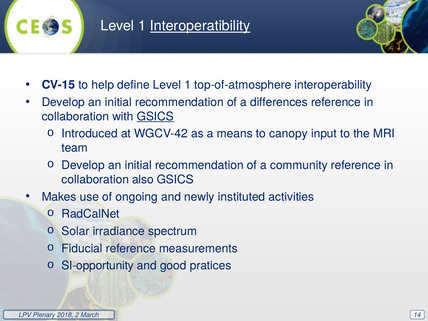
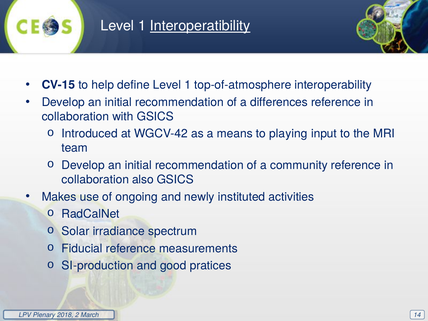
GSICS at (155, 116) underline: present -> none
canopy: canopy -> playing
SI-opportunity: SI-opportunity -> SI-production
